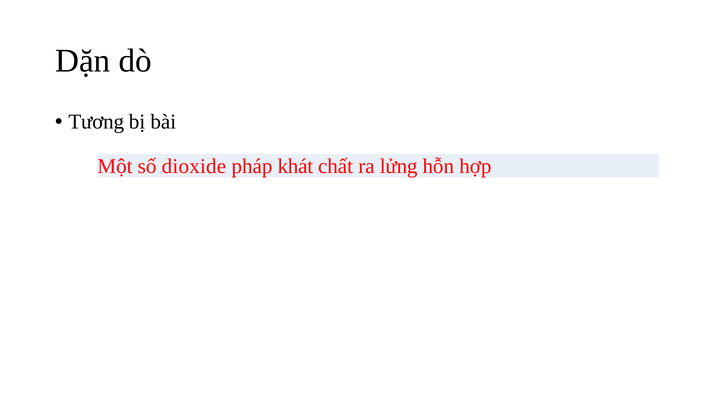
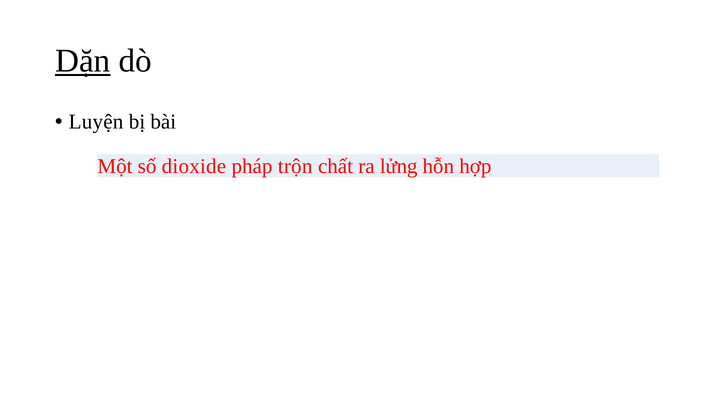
Dặn underline: none -> present
Tương: Tương -> Luyện
khát: khát -> trộn
